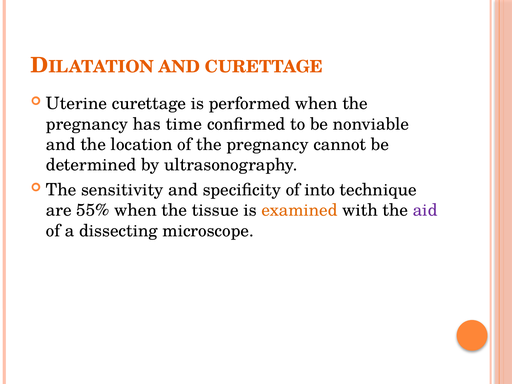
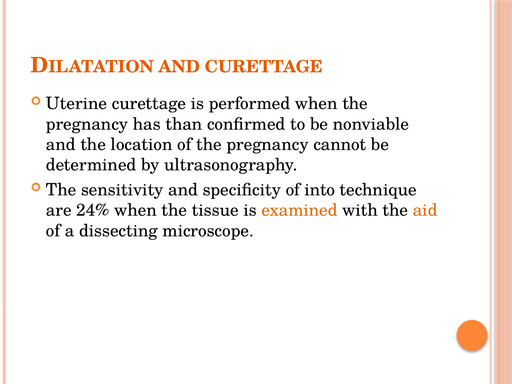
time: time -> than
55%: 55% -> 24%
aid colour: purple -> orange
